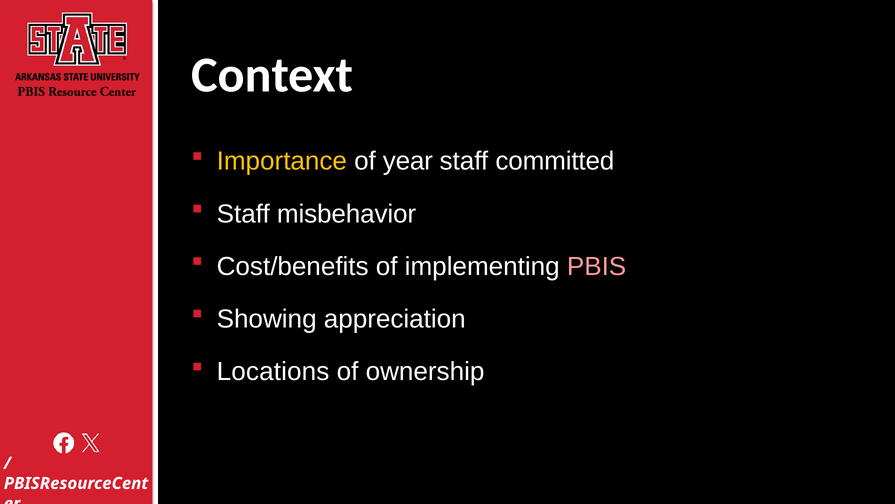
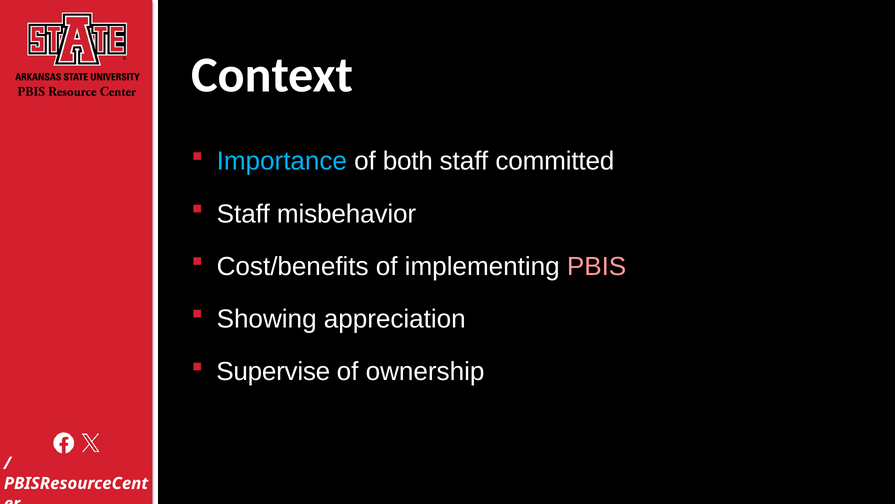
Importance colour: yellow -> light blue
year: year -> both
Locations: Locations -> Supervise
